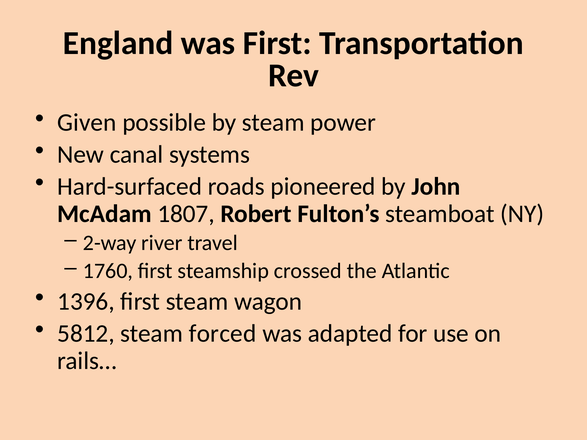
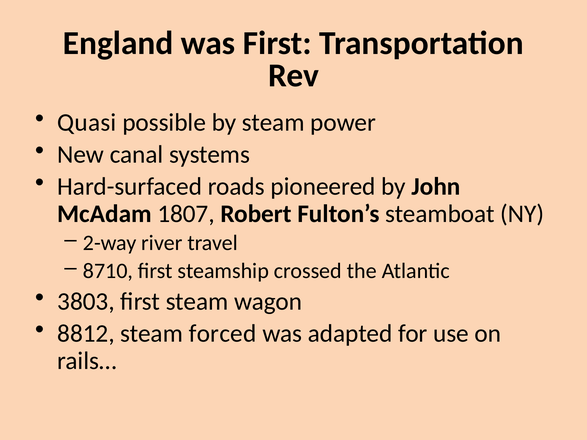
Given: Given -> Quasi
1760: 1760 -> 8710
1396: 1396 -> 3803
5812: 5812 -> 8812
